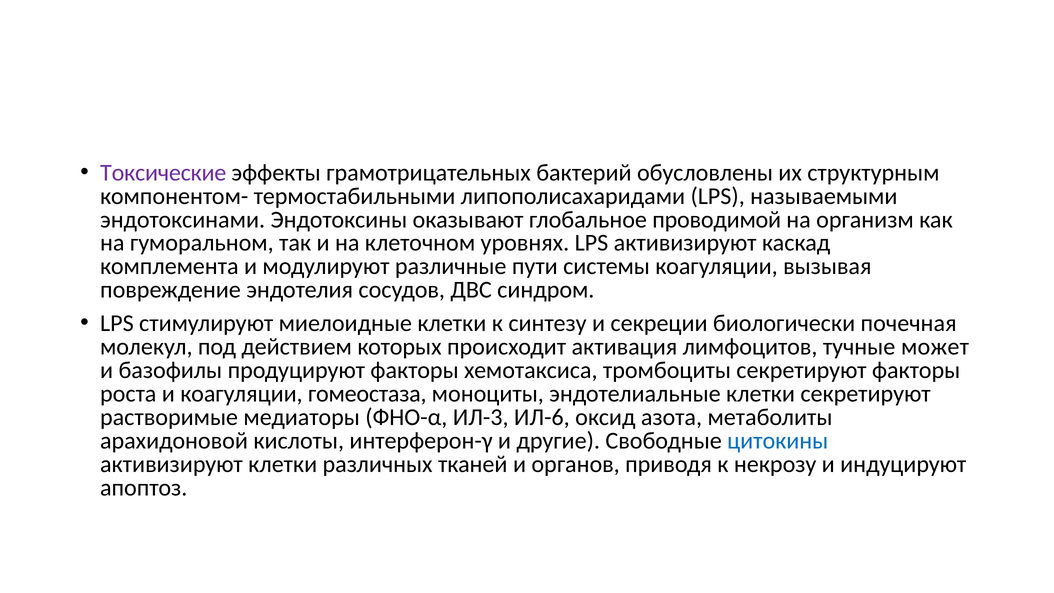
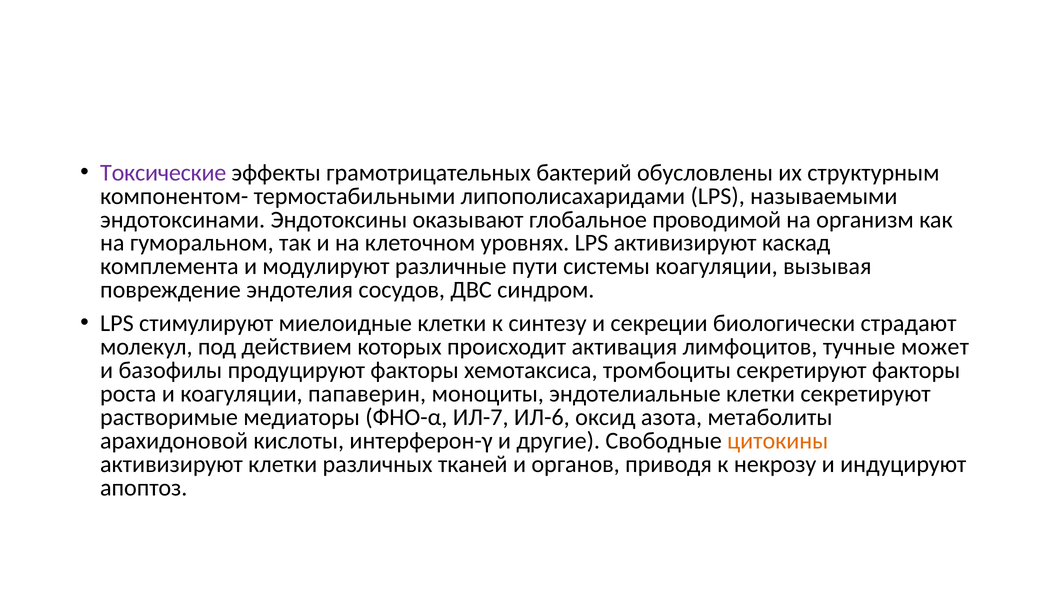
почечная: почечная -> страдают
гомеостаза: гомеостаза -> папаверин
ИЛ-3: ИЛ-3 -> ИЛ-7
цитокины colour: blue -> orange
